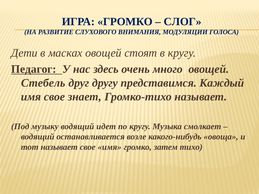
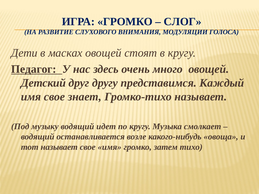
Стебель: Стебель -> Детский
